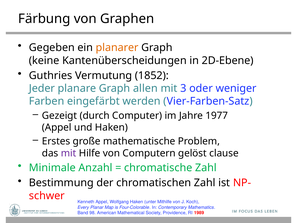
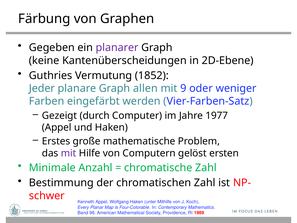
planarer colour: orange -> purple
3: 3 -> 9
clause: clause -> ersten
